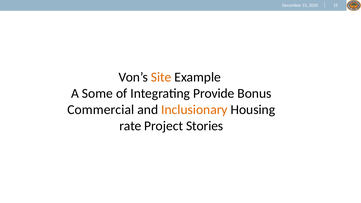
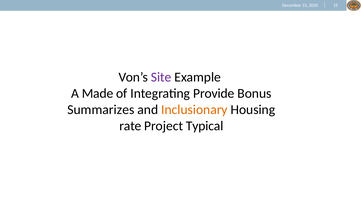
Site colour: orange -> purple
Some: Some -> Made
Commercial: Commercial -> Summarizes
Stories: Stories -> Typical
